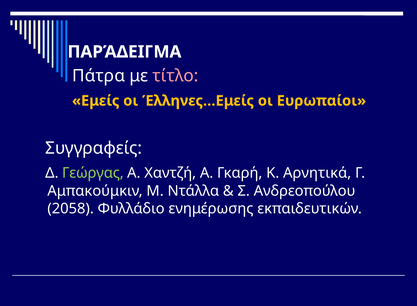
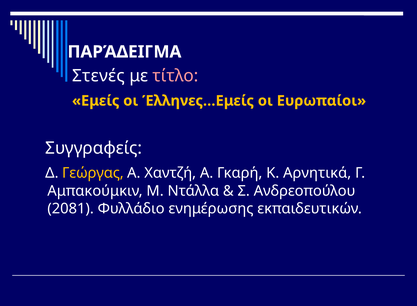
Πάτρα: Πάτρα -> Στενές
Γεώργας colour: light green -> yellow
2058: 2058 -> 2081
